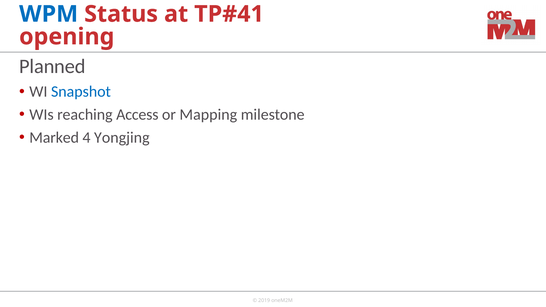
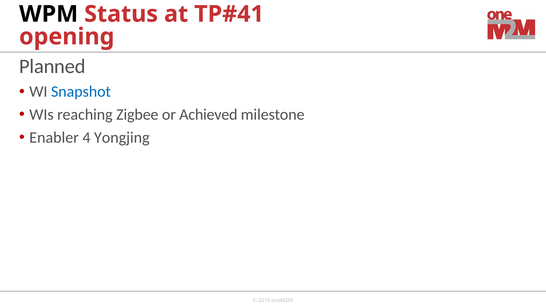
WPM colour: blue -> black
Access: Access -> Zigbee
Mapping: Mapping -> Achieved
Marked: Marked -> Enabler
